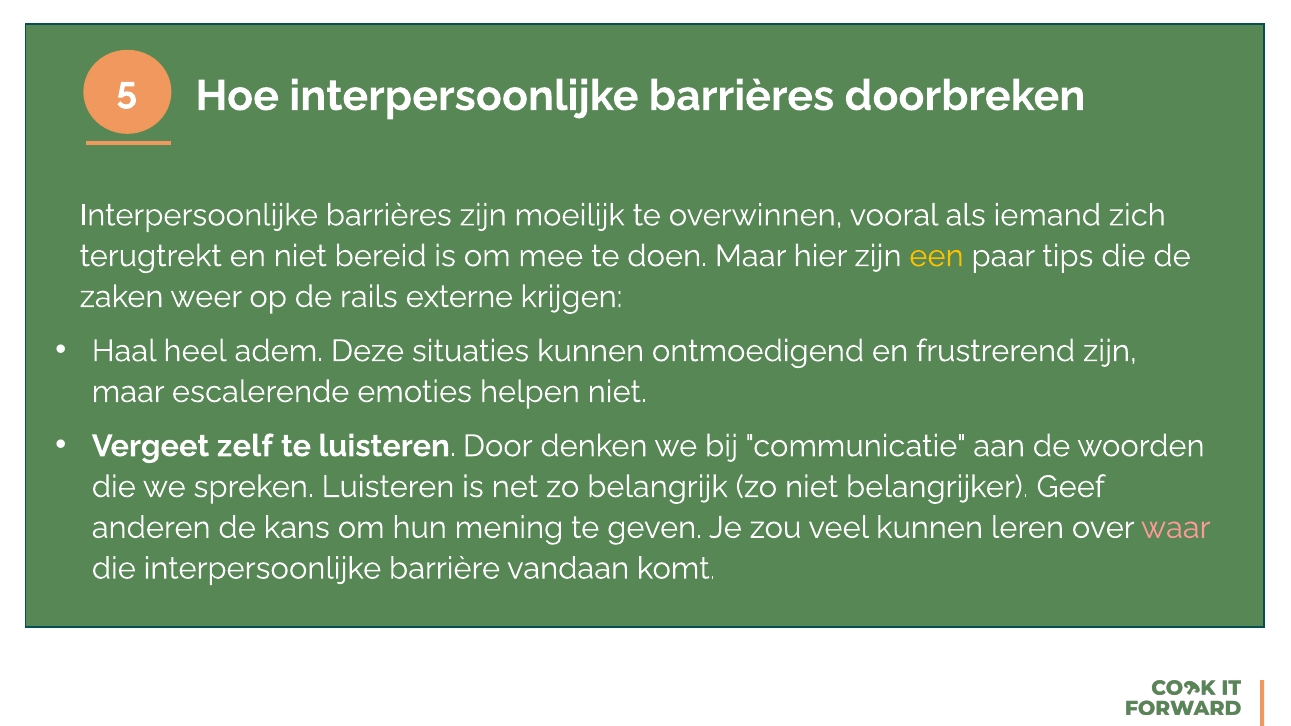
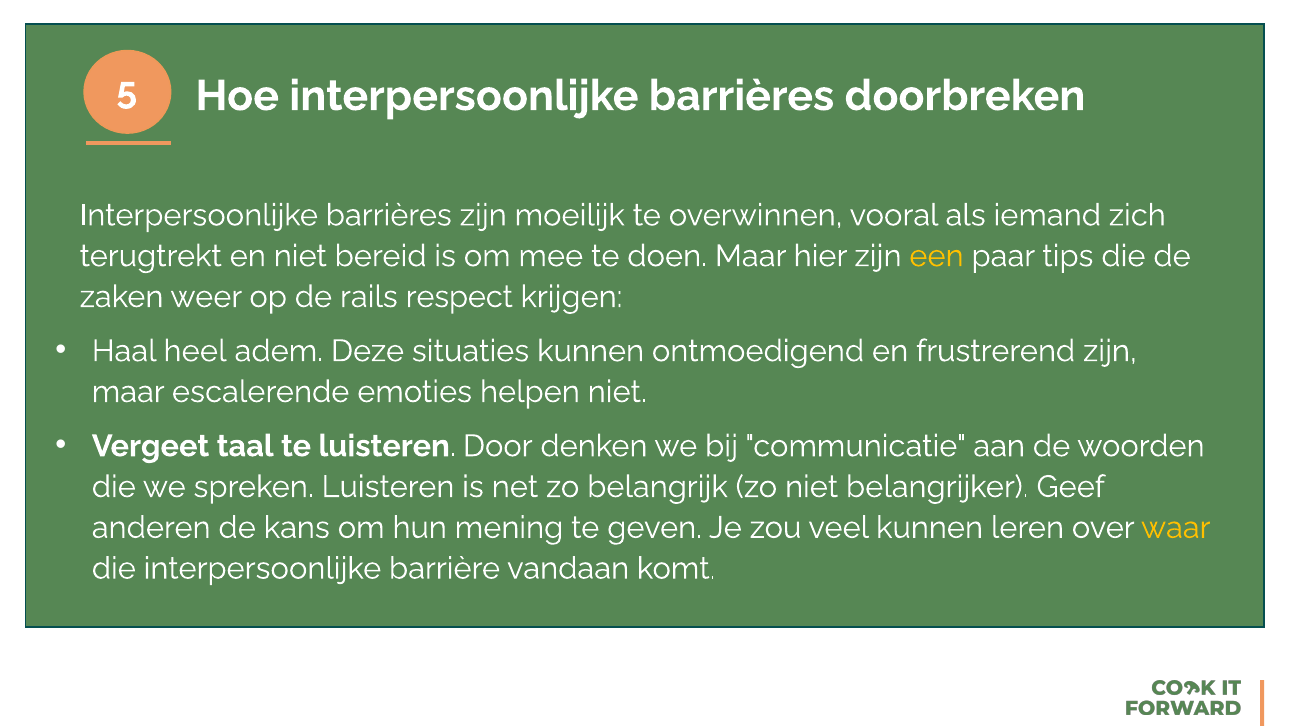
externe: externe -> respect
zelf: zelf -> taal
waar colour: pink -> yellow
